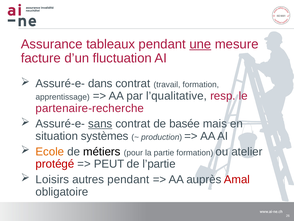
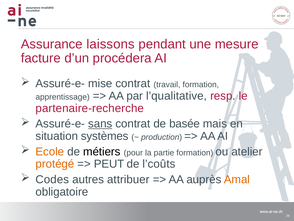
tableaux: tableaux -> laissons
une underline: present -> none
fluctuation: fluctuation -> procédera
dans: dans -> mise
protégé colour: red -> orange
l’partie: l’partie -> l’coûts
Loisirs: Loisirs -> Codes
autres pendant: pendant -> attribuer
Amal colour: red -> orange
